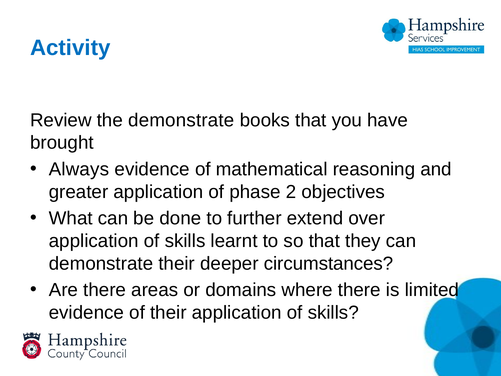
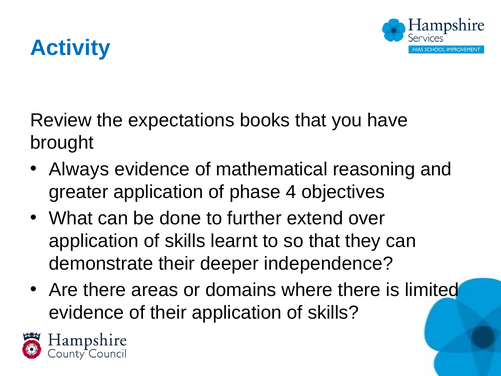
the demonstrate: demonstrate -> expectations
2: 2 -> 4
circumstances: circumstances -> independence
